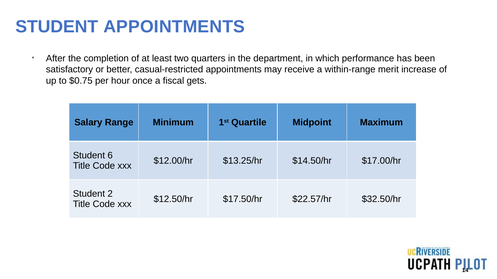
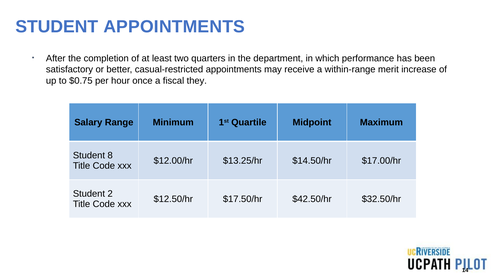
gets: gets -> they
6: 6 -> 8
$22.57/hr: $22.57/hr -> $42.50/hr
